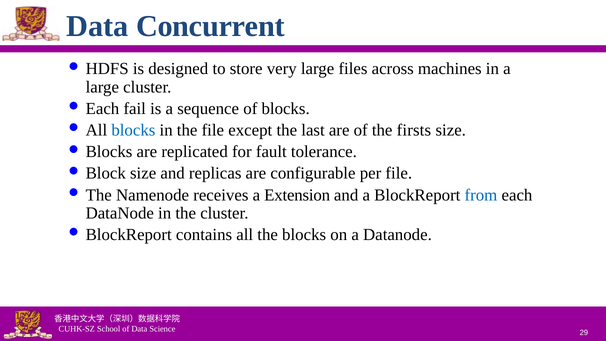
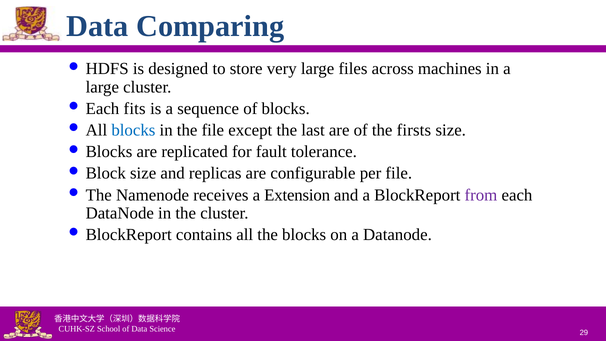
Concurrent: Concurrent -> Comparing
fail: fail -> fits
from colour: blue -> purple
